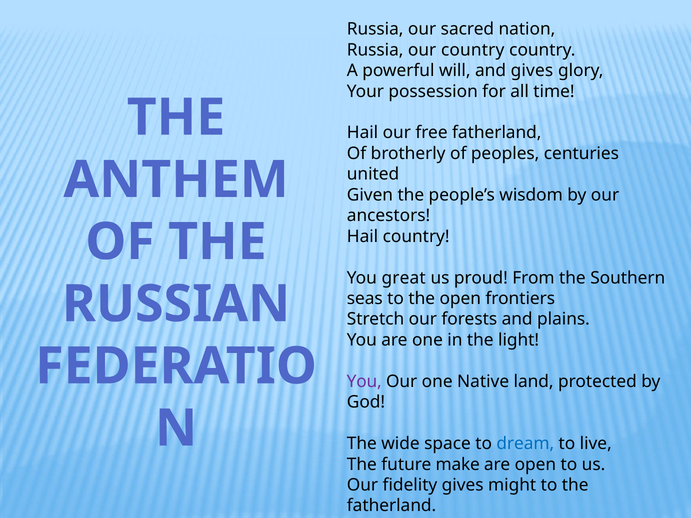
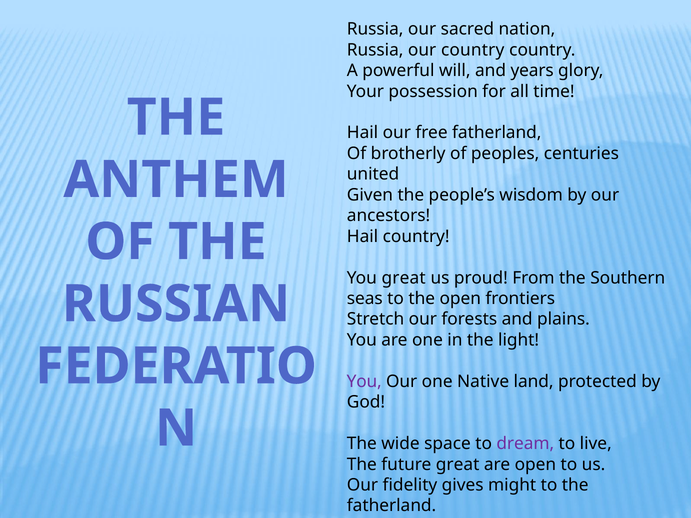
and gives: gives -> years
dream colour: blue -> purple
future make: make -> great
